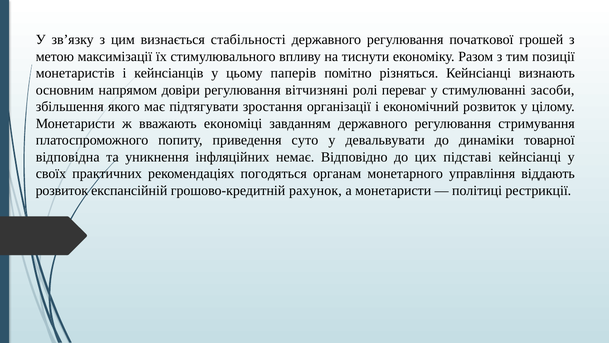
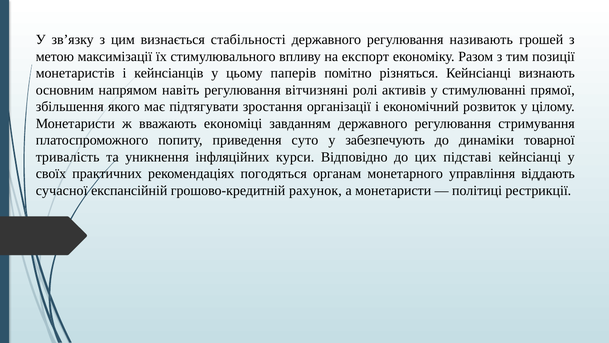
початкової: початкової -> називають
тиснути: тиснути -> експорт
довіри: довіри -> навіть
переваг: переваг -> активів
засоби: засоби -> прямої
девальвувати: девальвувати -> забезпечують
відповідна: відповідна -> тривалість
немає: немає -> курси
розвиток at (62, 190): розвиток -> сучасної
